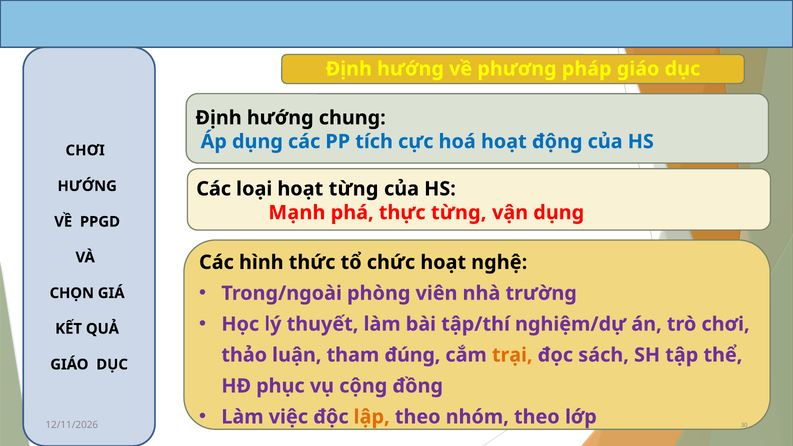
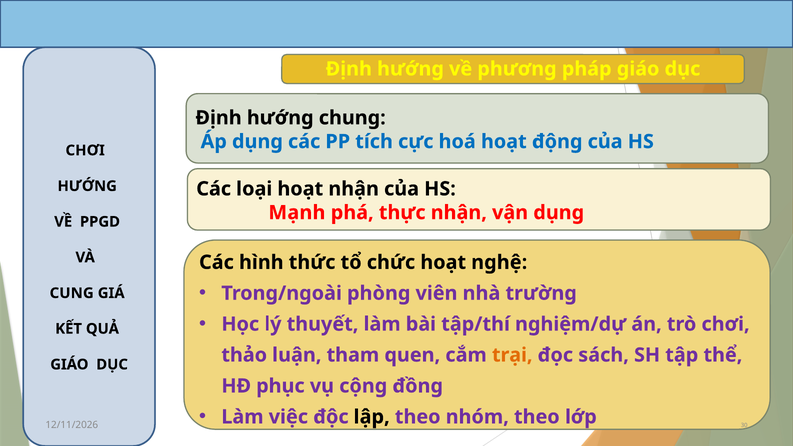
từng at (354, 189): từng -> nhận
thực từng: từng -> nhận
CHỌN: CHỌN -> CUNG
đúng: đúng -> quen
lập colour: orange -> black
